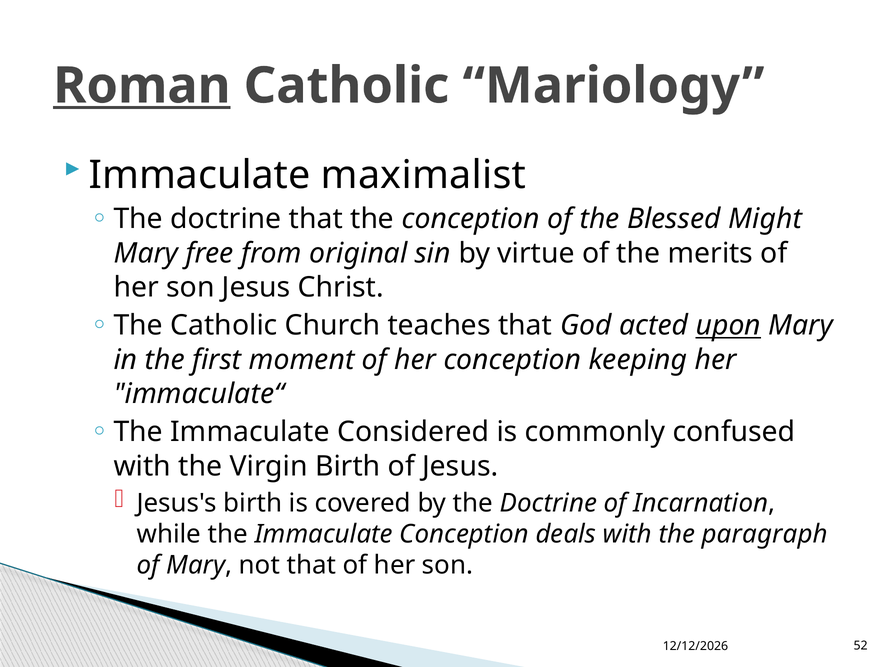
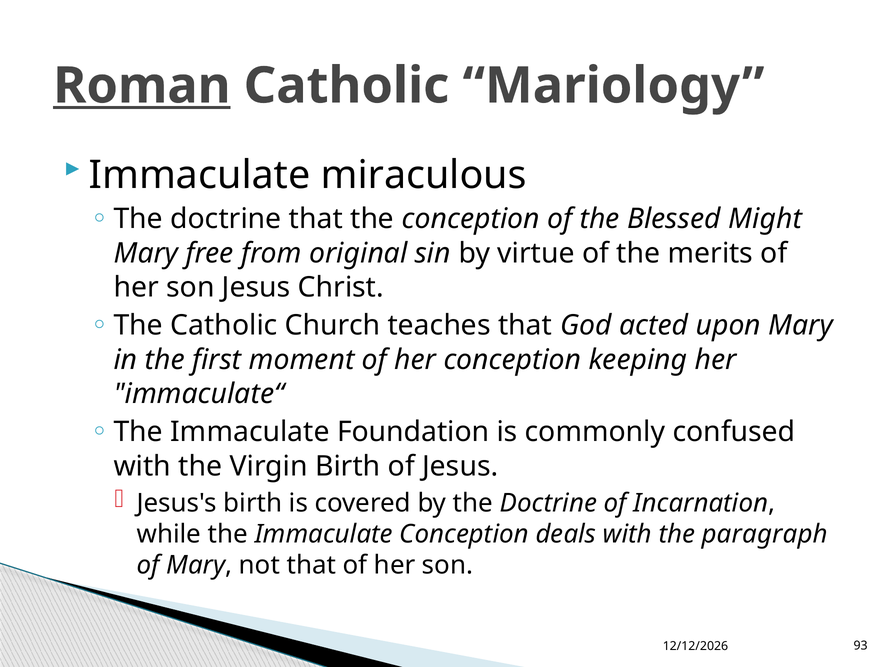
maximalist: maximalist -> miraculous
upon underline: present -> none
Considered: Considered -> Foundation
52: 52 -> 93
